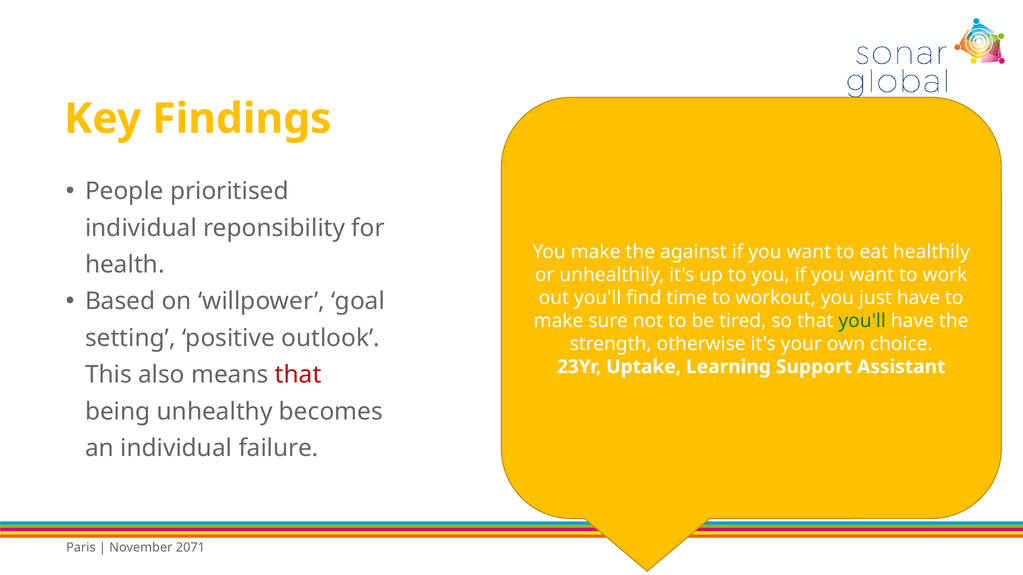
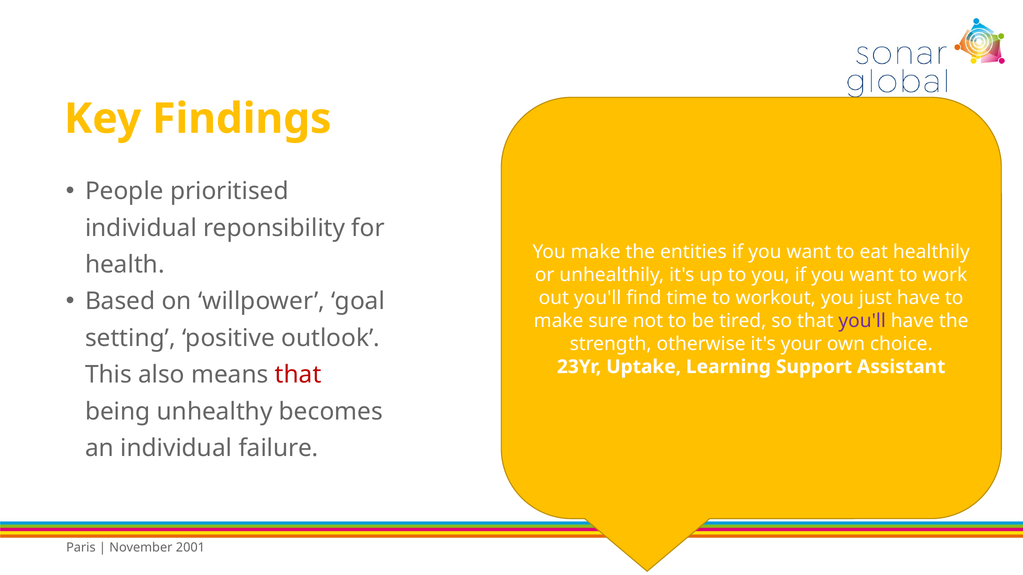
against: against -> entities
you'll at (862, 321) colour: green -> purple
2071: 2071 -> 2001
